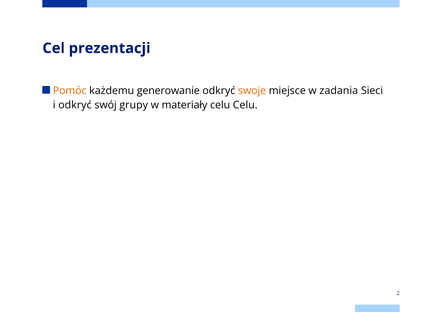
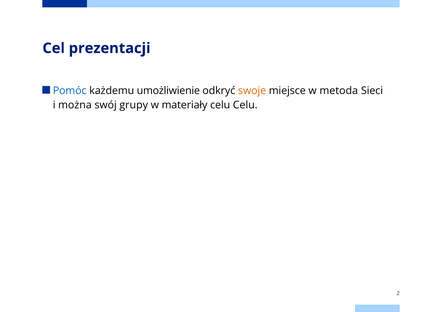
Pomóc colour: orange -> blue
generowanie: generowanie -> umożliwienie
zadania: zadania -> metoda
i odkryć: odkryć -> można
